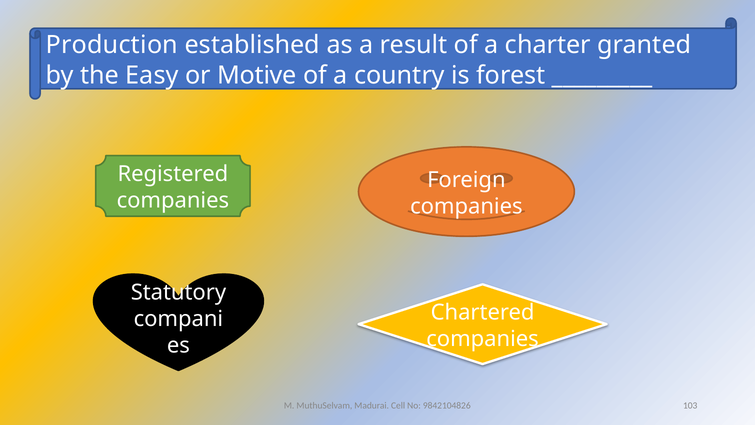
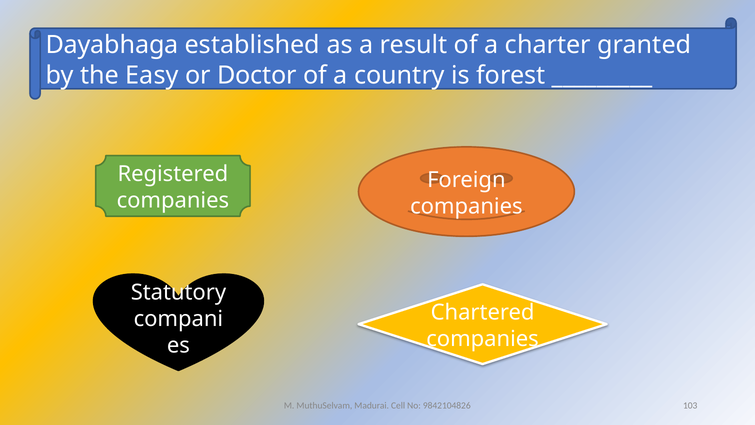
Production: Production -> Dayabhaga
Motive: Motive -> Doctor
